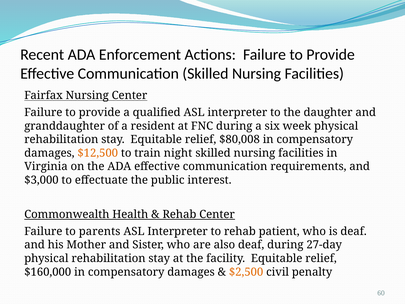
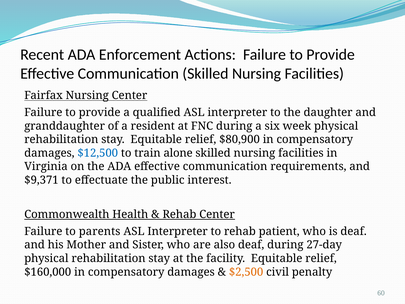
$80,008: $80,008 -> $80,900
$12,500 colour: orange -> blue
night: night -> alone
$3,000: $3,000 -> $9,371
